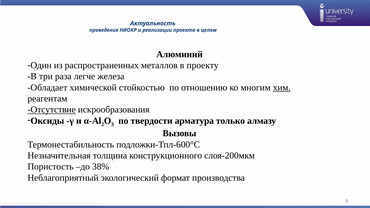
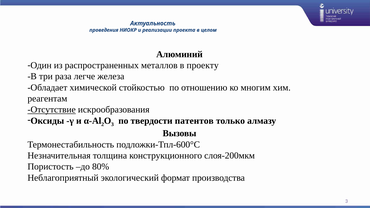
хим underline: present -> none
арматура: арматура -> патентов
38%: 38% -> 80%
